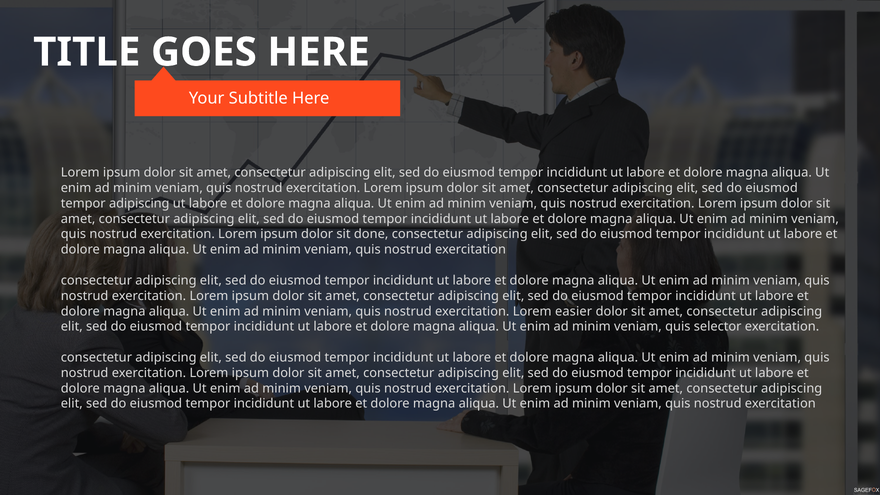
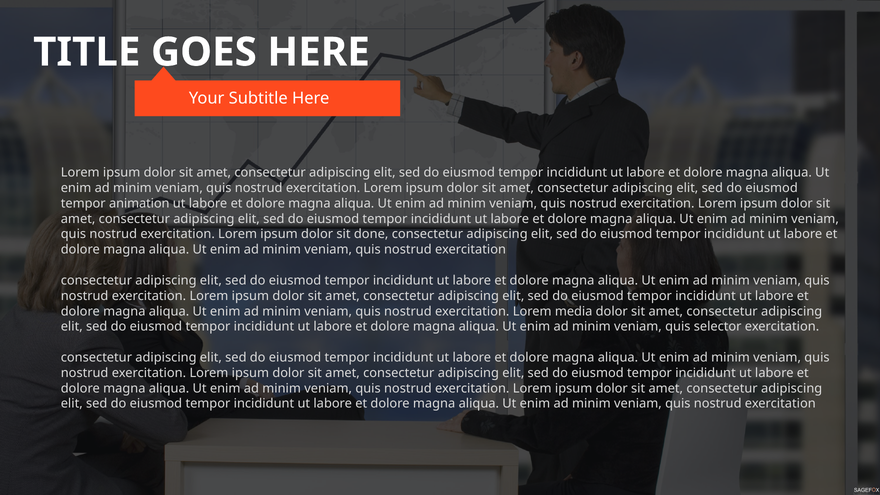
tempor adipiscing: adipiscing -> animation
easier: easier -> media
